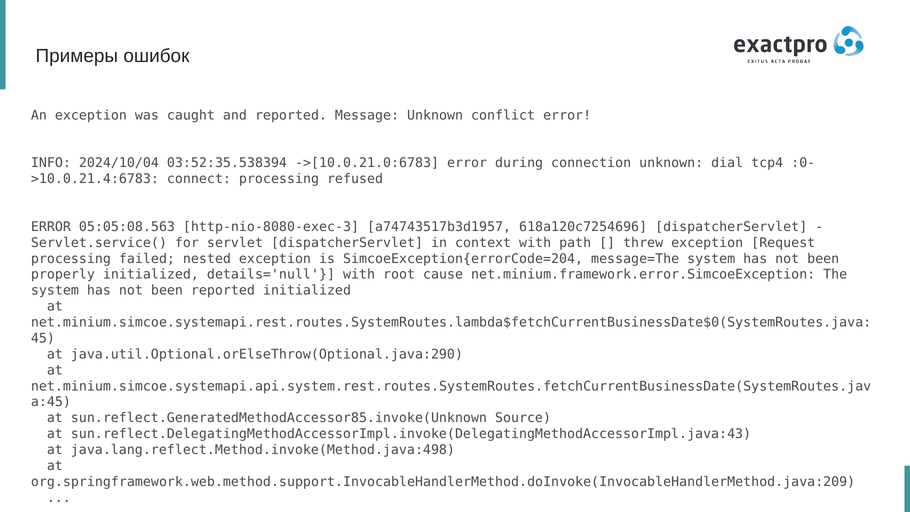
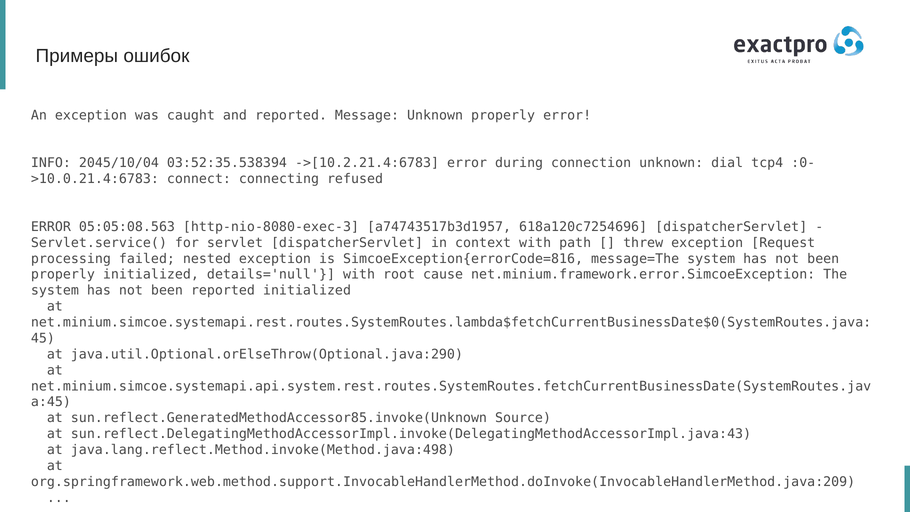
Unknown conflict: conflict -> properly
2024/10/04: 2024/10/04 -> 2045/10/04
->[10.0.21.0:6783: ->[10.0.21.0:6783 -> ->[10.2.21.4:6783
connect processing: processing -> connecting
SimcoeException{errorCode=204: SimcoeException{errorCode=204 -> SimcoeException{errorCode=816
